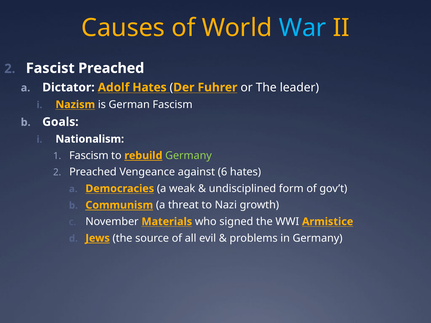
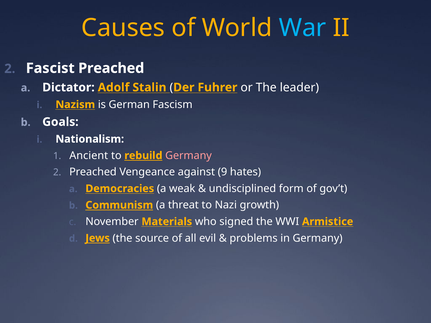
Adolf Hates: Hates -> Stalin
Fascism at (89, 156): Fascism -> Ancient
Germany at (189, 156) colour: light green -> pink
6: 6 -> 9
